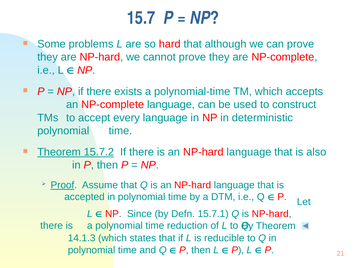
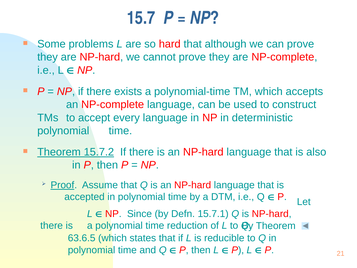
14.1.3: 14.1.3 -> 63.6.5
